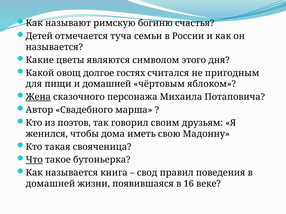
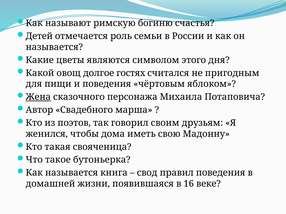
туча: туча -> роль
и домашней: домашней -> поведения
Что underline: present -> none
